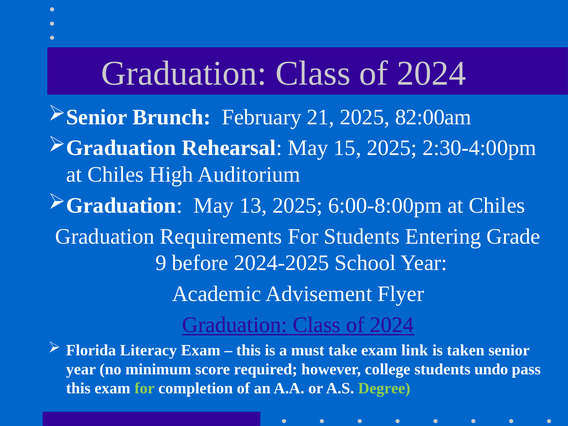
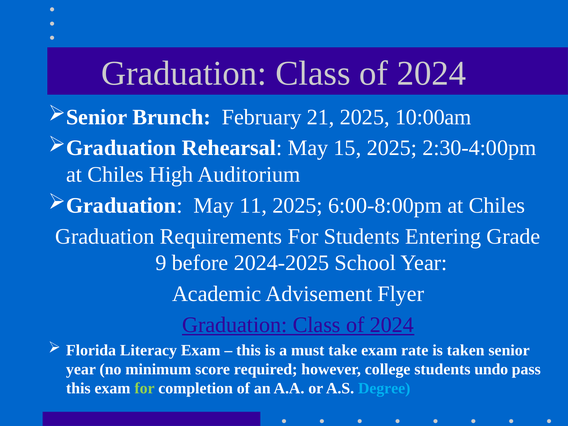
82:00am: 82:00am -> 10:00am
13: 13 -> 11
link: link -> rate
Degree colour: light green -> light blue
